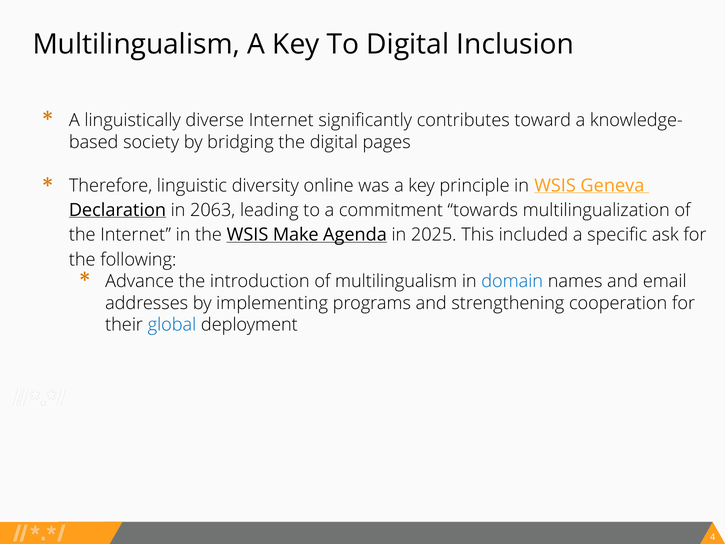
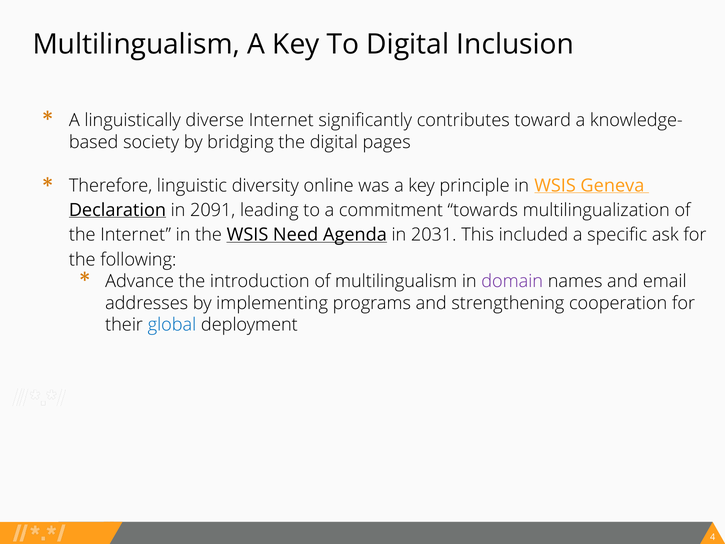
2063: 2063 -> 2091
Make: Make -> Need
2025: 2025 -> 2031
domain colour: blue -> purple
